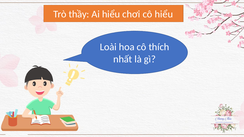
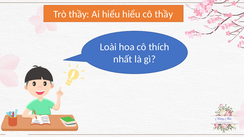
hiểu chơi: chơi -> hiểu
cô hiểu: hiểu -> thầy
